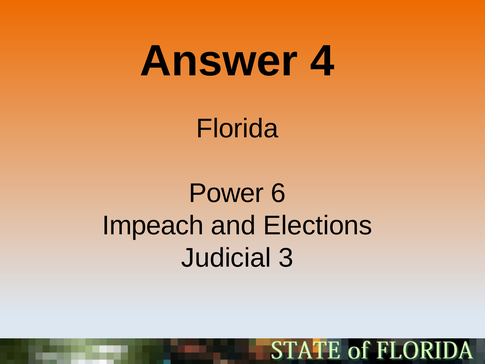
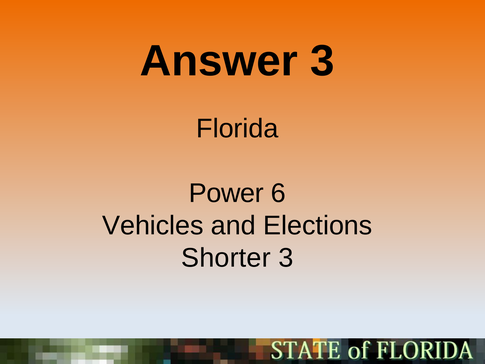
Answer 4: 4 -> 3
Impeach: Impeach -> Vehicles
Judicial: Judicial -> Shorter
